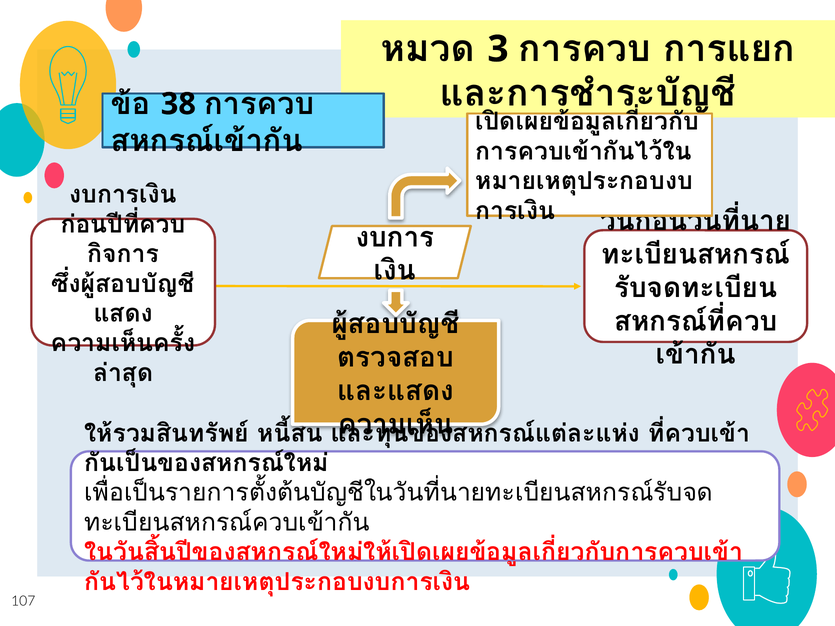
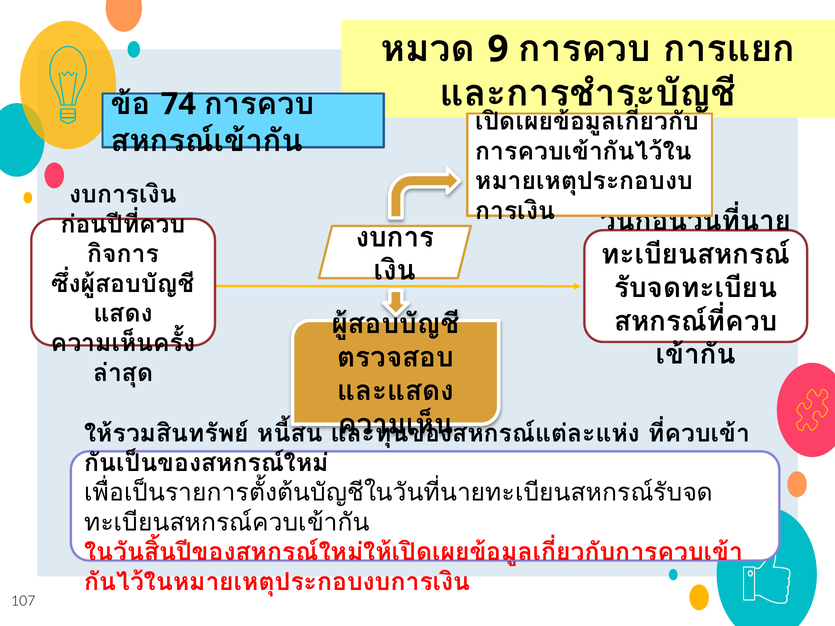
3: 3 -> 9
38: 38 -> 74
